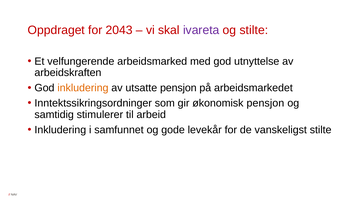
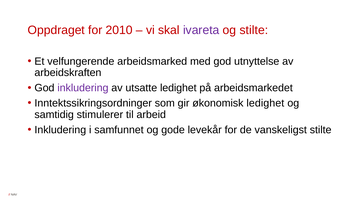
2043: 2043 -> 2010
inkludering at (83, 88) colour: orange -> purple
utsatte pensjon: pensjon -> ledighet
økonomisk pensjon: pensjon -> ledighet
